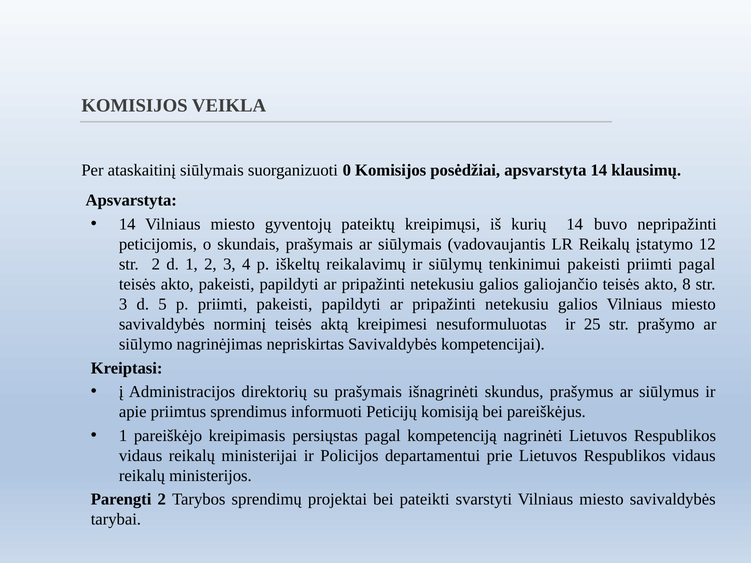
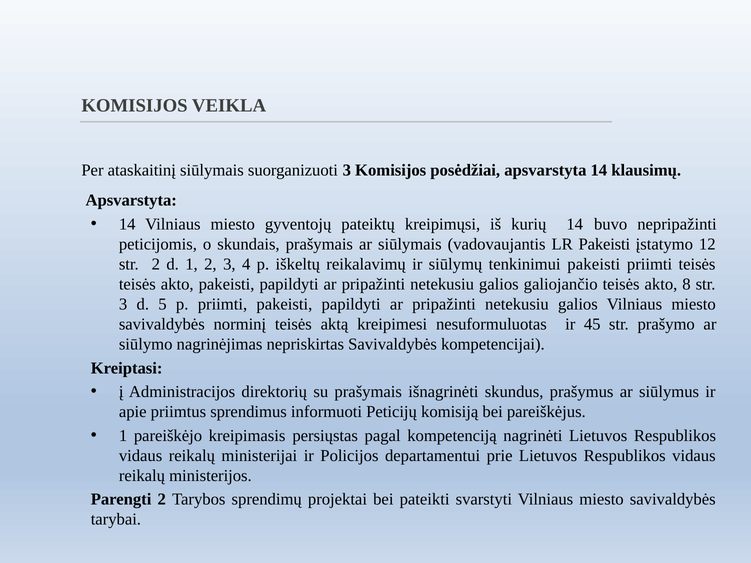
suorganizuoti 0: 0 -> 3
LR Reikalų: Reikalų -> Pakeisti
priimti pagal: pagal -> teisės
25: 25 -> 45
